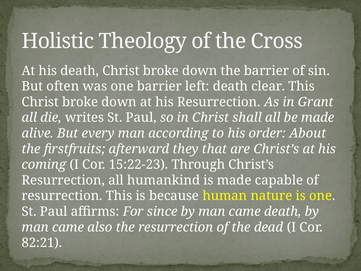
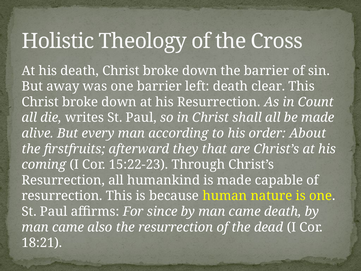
often: often -> away
Grant: Grant -> Count
82:21: 82:21 -> 18:21
